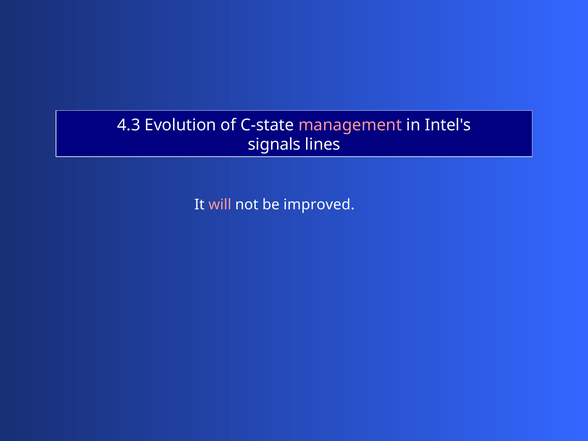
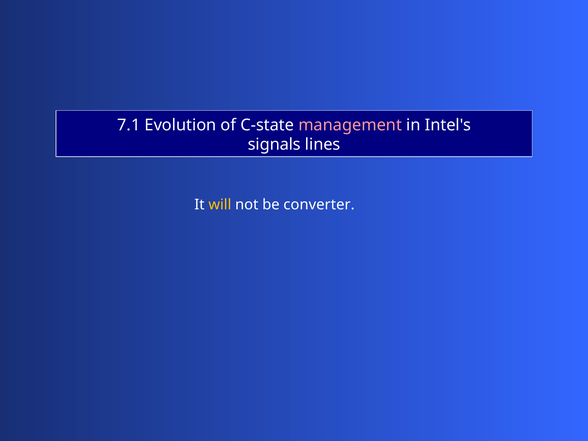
4.3: 4.3 -> 7.1
will colour: pink -> yellow
improved: improved -> converter
